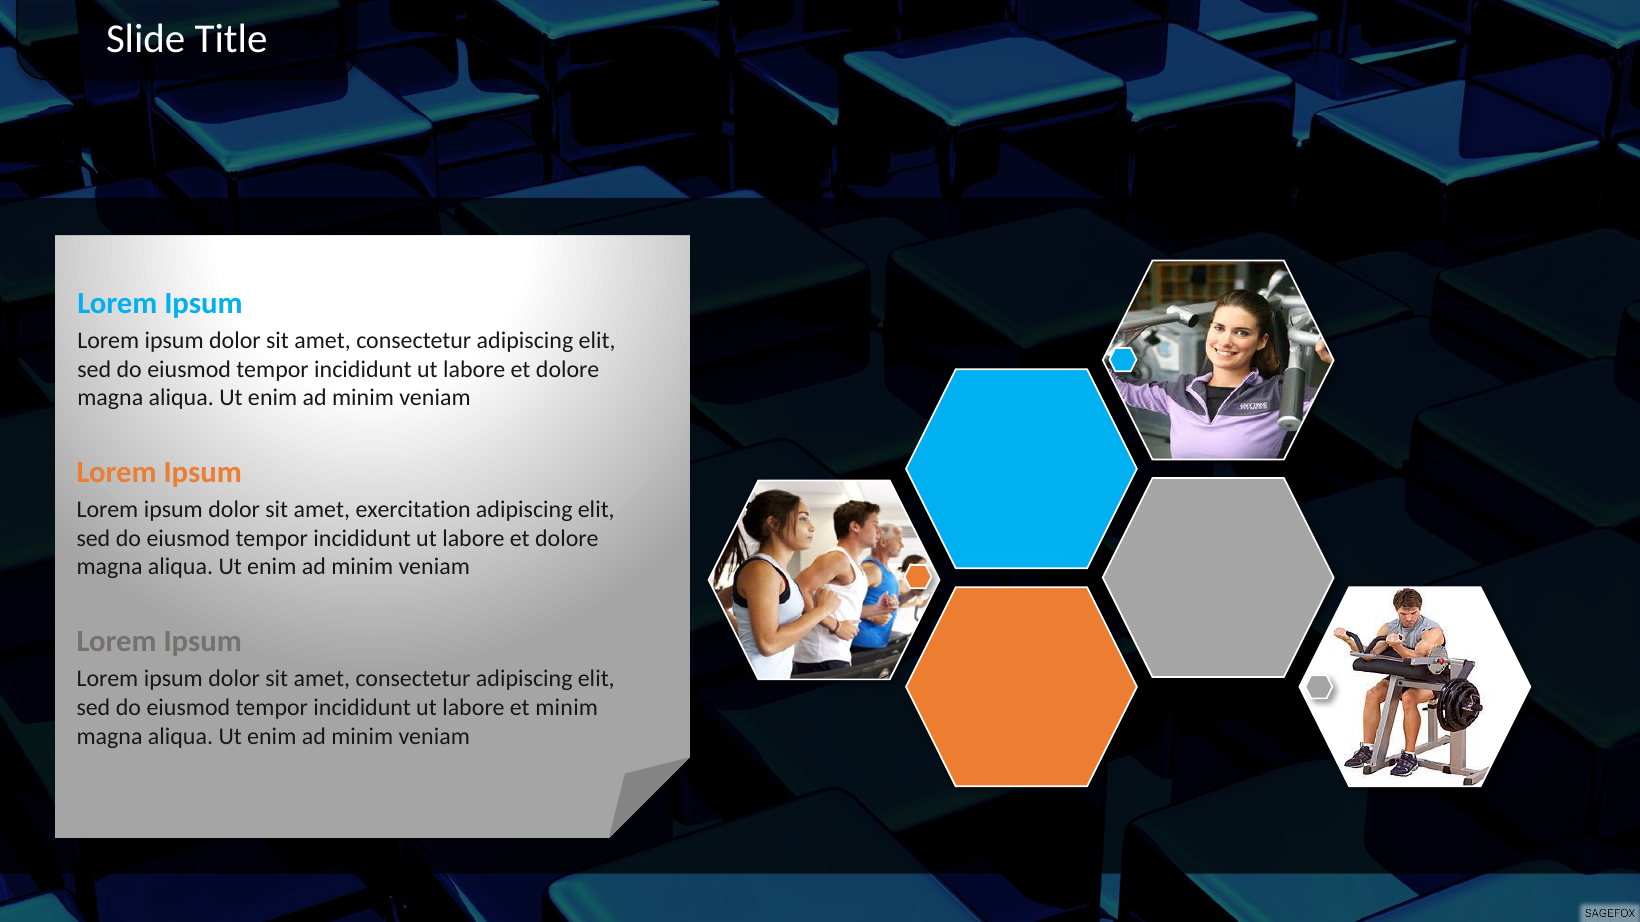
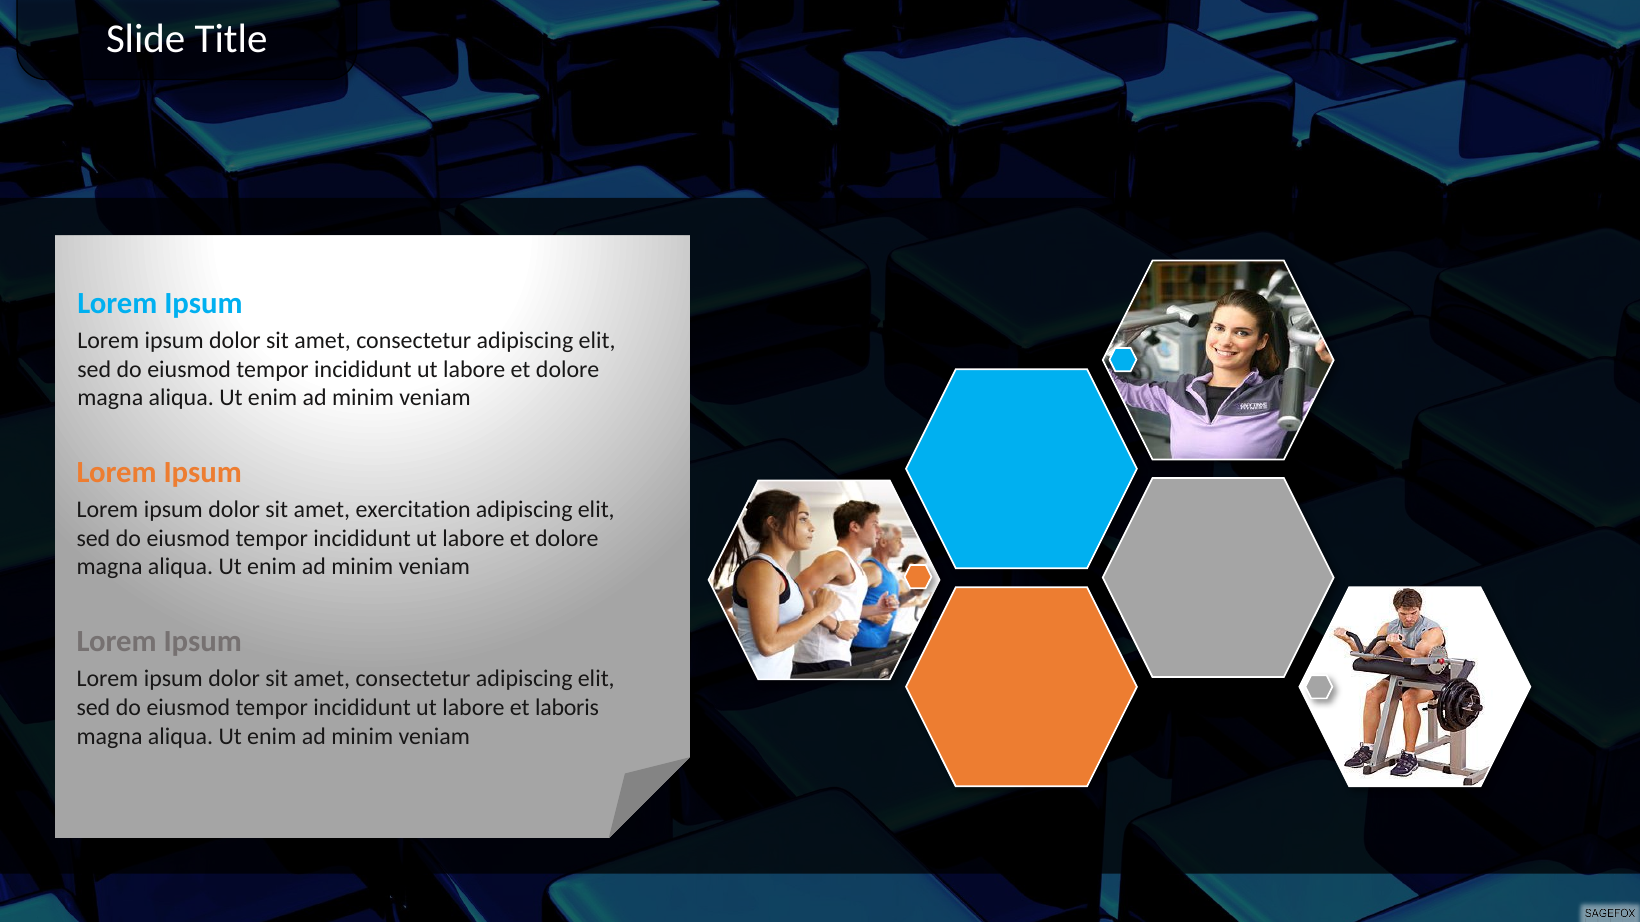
et minim: minim -> laboris
